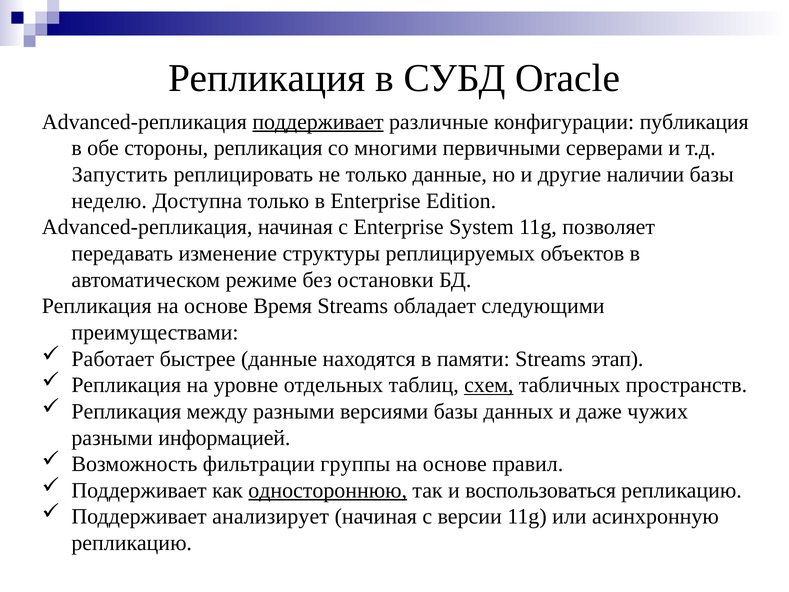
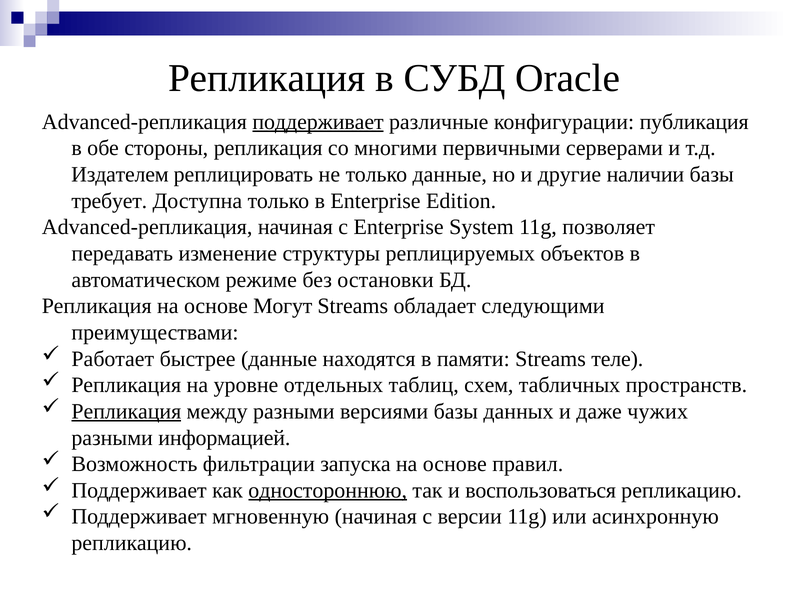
Запустить: Запустить -> Издателем
неделю: неделю -> требует
Время: Время -> Могут
этап: этап -> теле
схем underline: present -> none
Репликация at (126, 411) underline: none -> present
группы: группы -> запуска
анализирует: анализирует -> мгновенную
